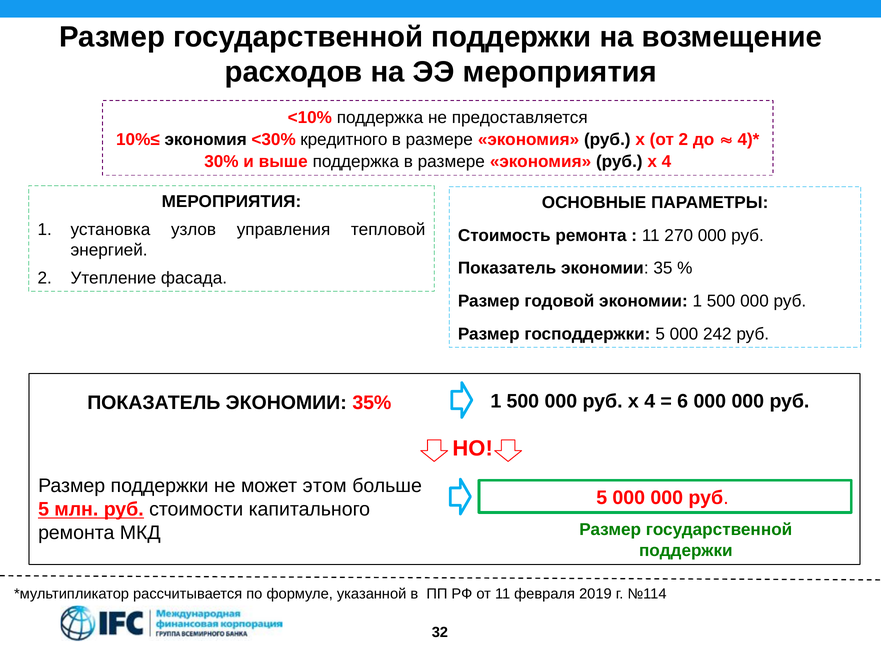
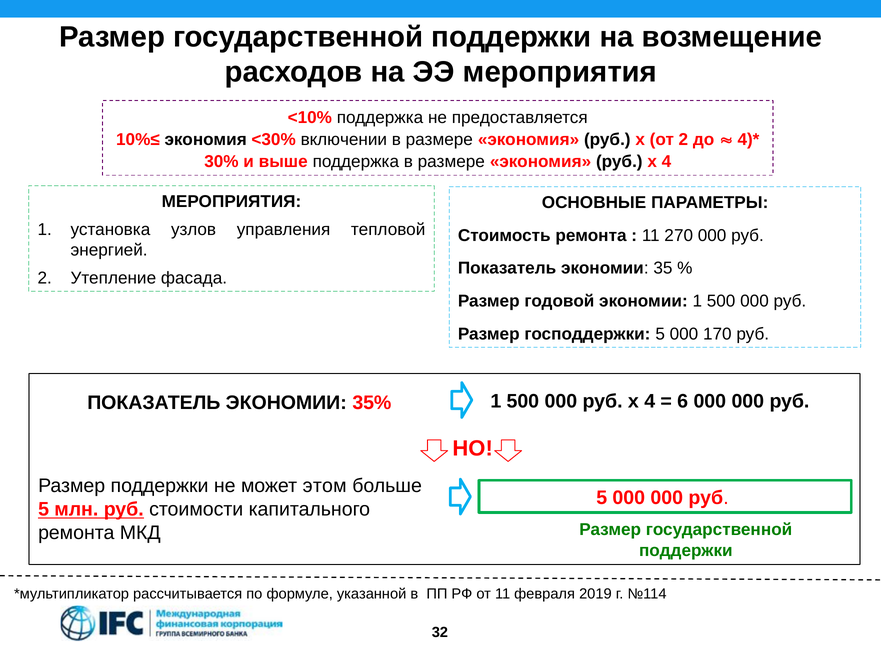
кредитного: кредитного -> включении
242: 242 -> 170
